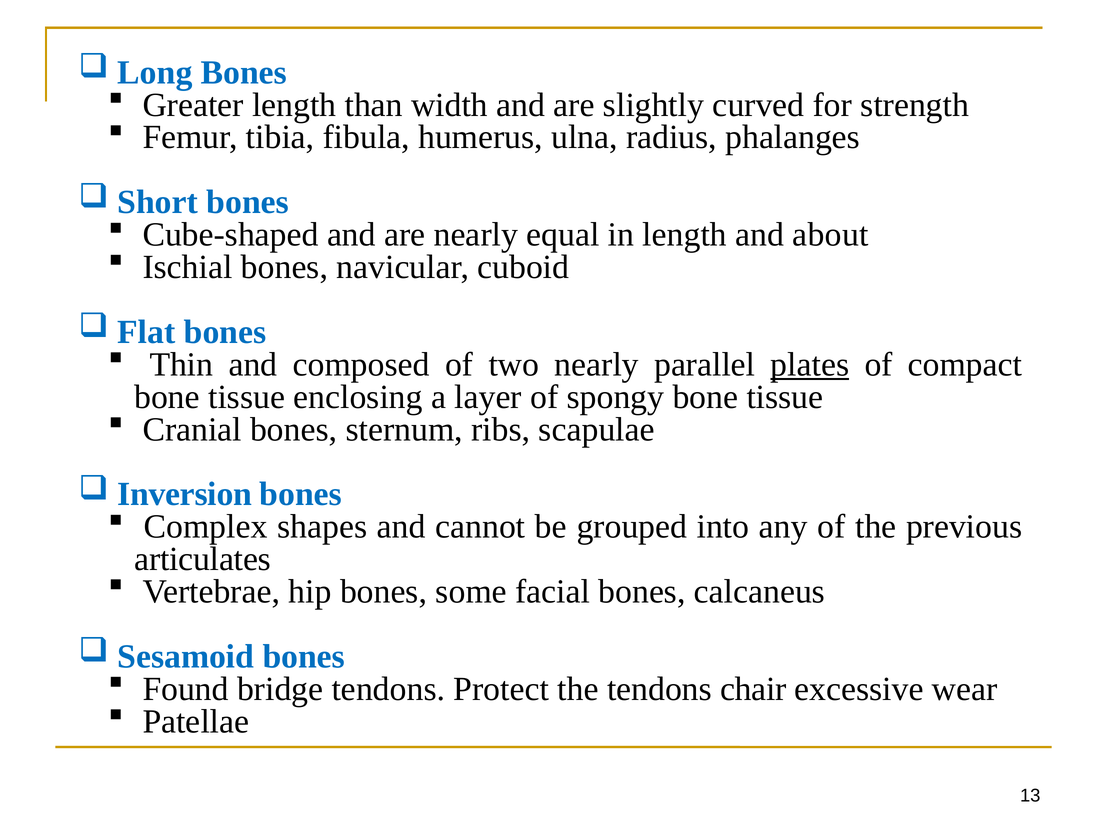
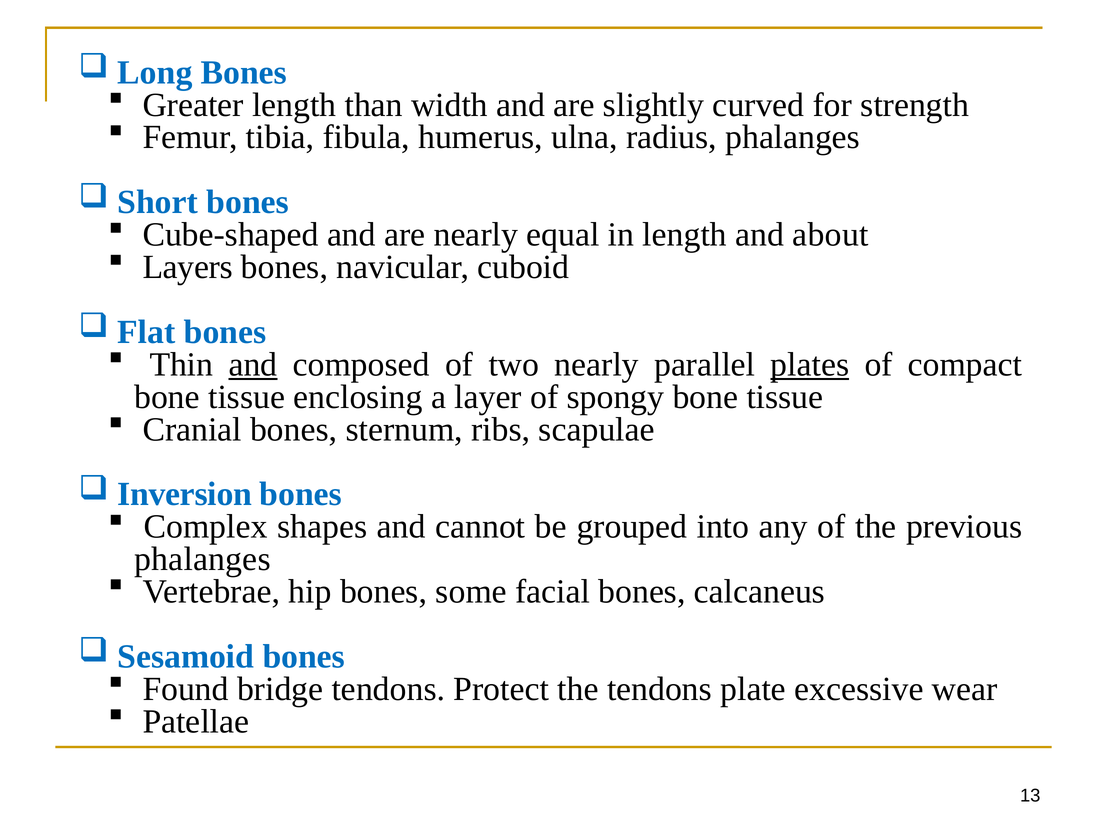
Ischial: Ischial -> Layers
and at (253, 365) underline: none -> present
articulates at (203, 559): articulates -> phalanges
chair: chair -> plate
